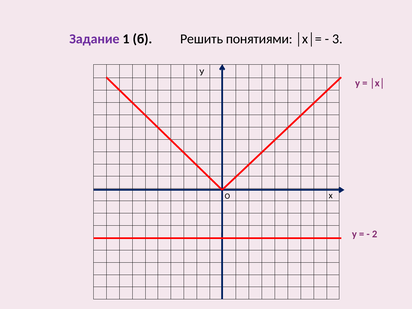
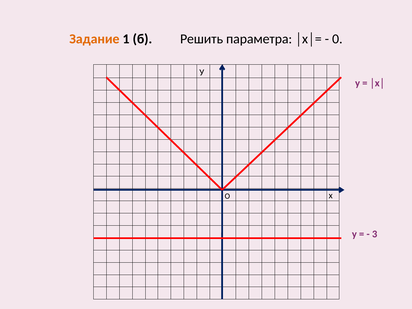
Задание colour: purple -> orange
понятиями: понятиями -> параметра
3: 3 -> 0
2: 2 -> 3
